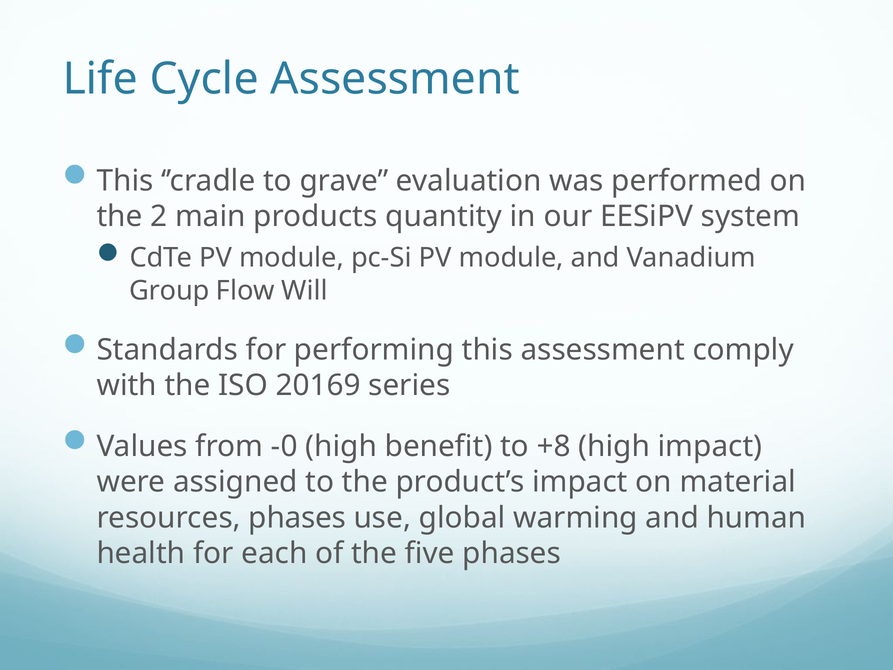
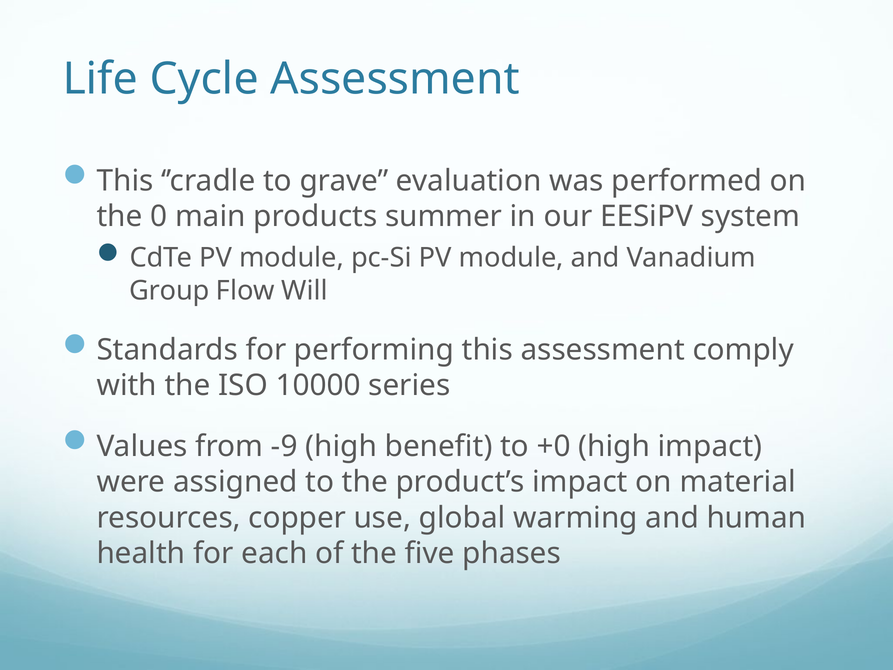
2: 2 -> 0
quantity: quantity -> summer
20169: 20169 -> 10000
-0: -0 -> -9
+8: +8 -> +0
resources phases: phases -> copper
